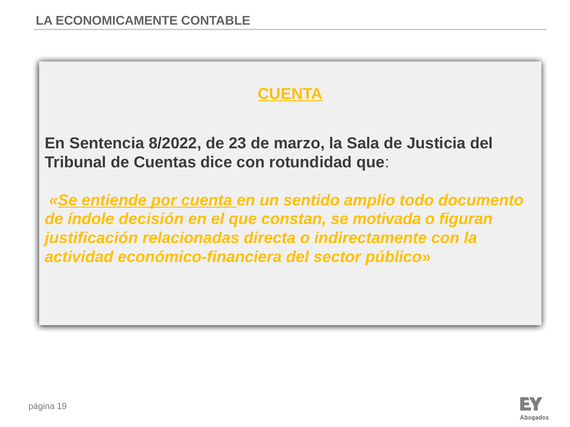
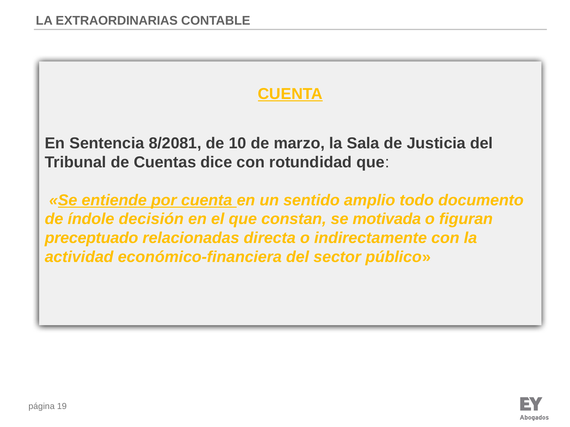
ECONOMICAMENTE: ECONOMICAMENTE -> EXTRAORDINARIAS
8/2022: 8/2022 -> 8/2081
23: 23 -> 10
justificación: justificación -> preceptuado
